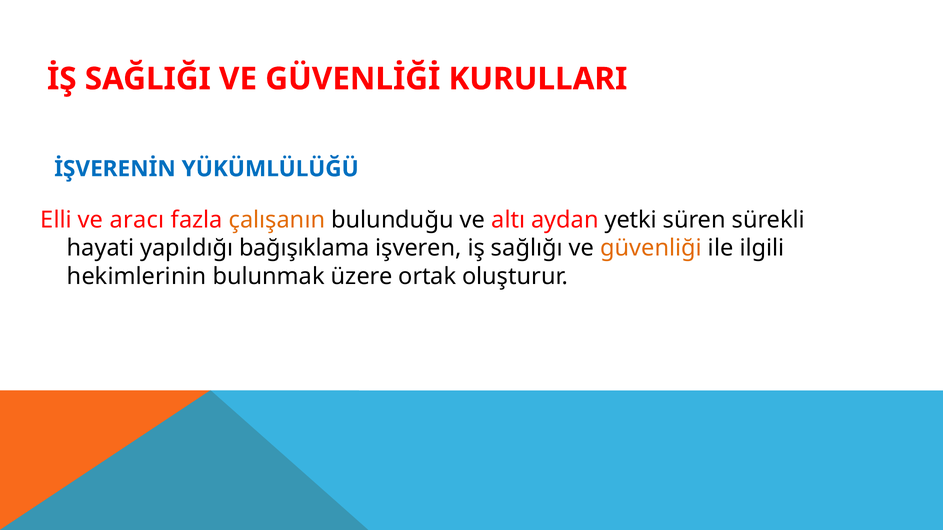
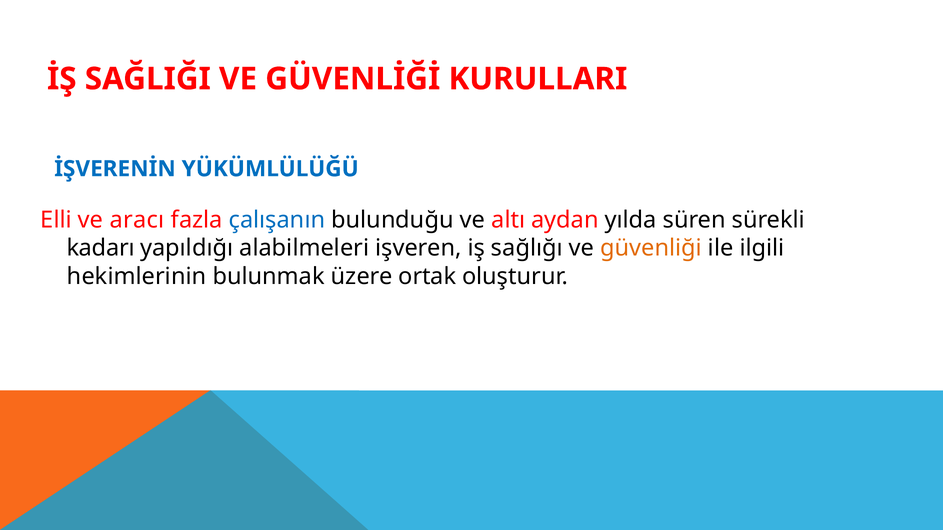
çalışanın colour: orange -> blue
yetki: yetki -> yılda
hayati: hayati -> kadarı
bağışıklama: bağışıklama -> alabilmeleri
